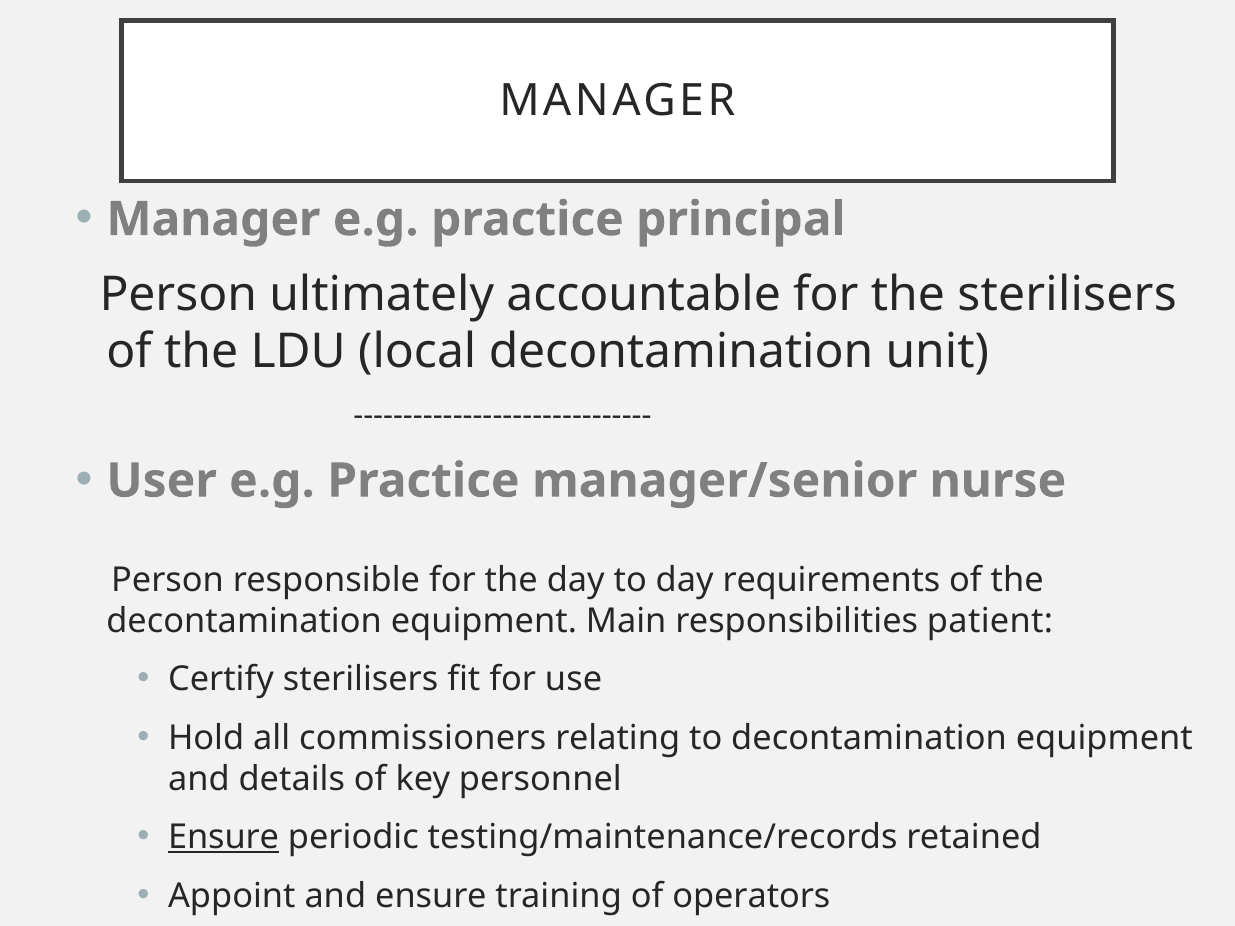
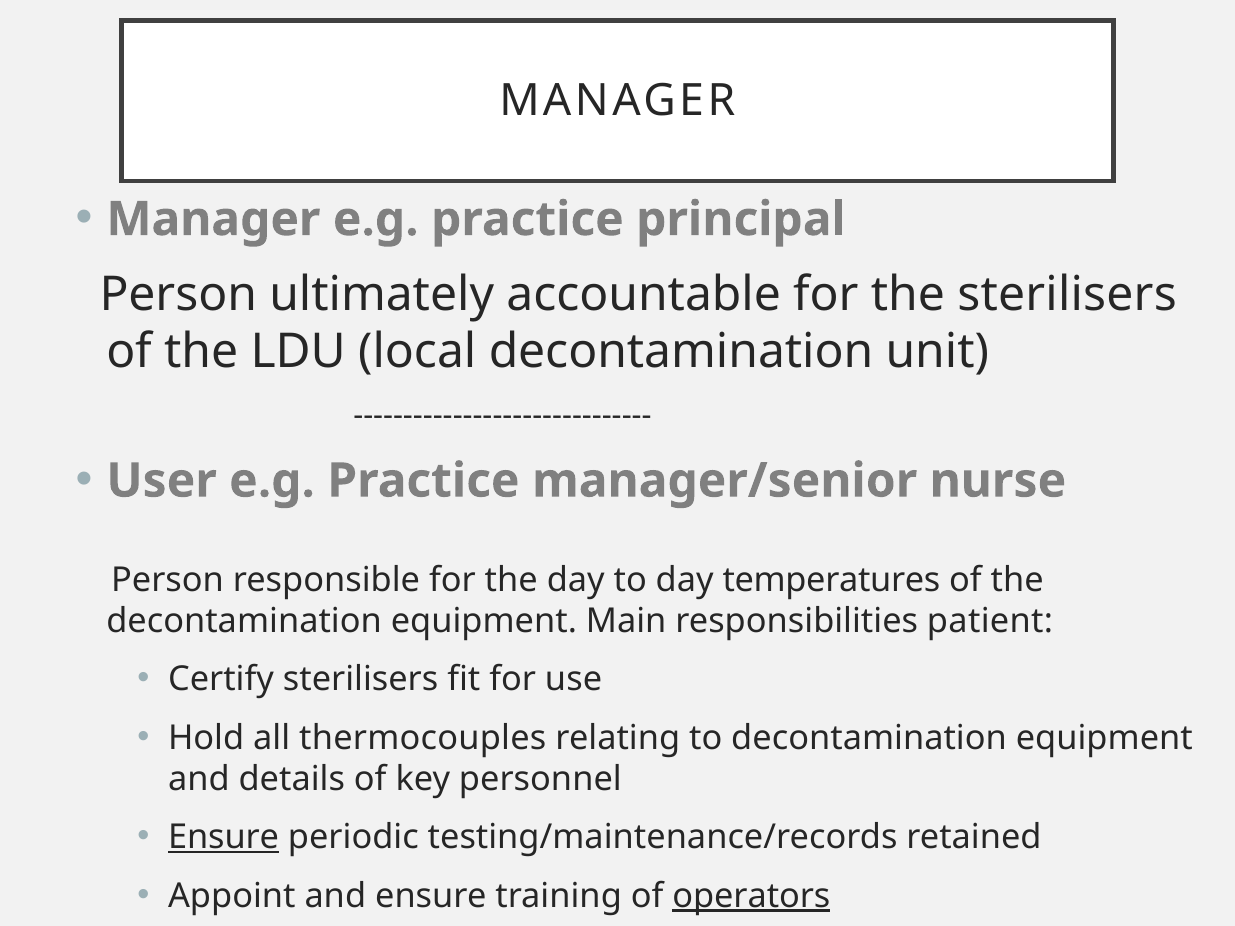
requirements: requirements -> temperatures
commissioners: commissioners -> thermocouples
operators underline: none -> present
